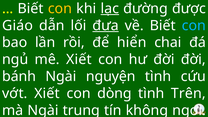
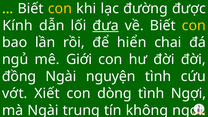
lạc underline: present -> none
Giáo: Giáo -> Kính
con at (194, 25) colour: light blue -> yellow
mê Xiết: Xiết -> Giới
bánh: bánh -> đồng
Trên: Trên -> Ngợi
